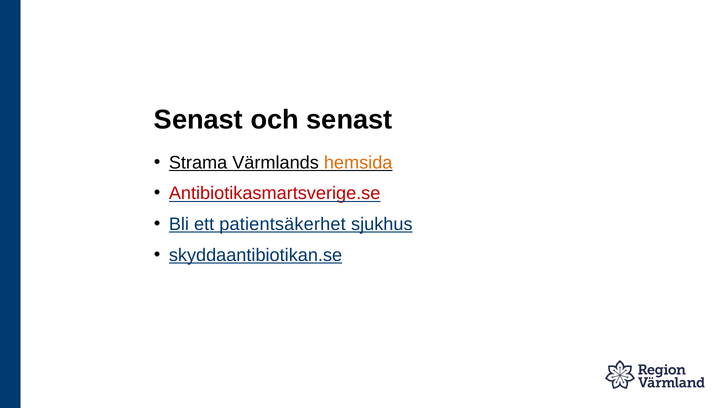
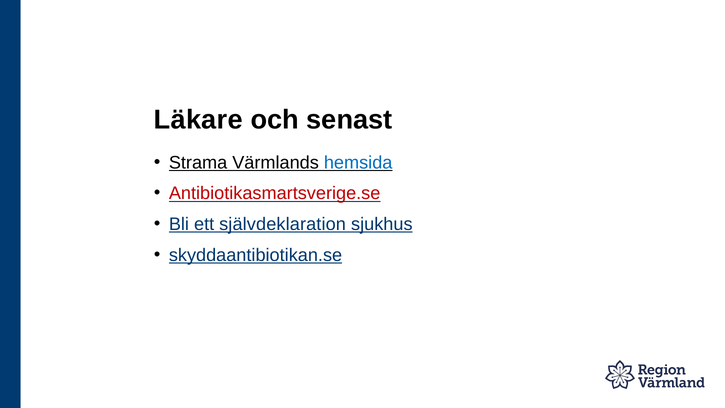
Senast at (198, 119): Senast -> Läkare
hemsida colour: orange -> blue
patientsäkerhet: patientsäkerhet -> självdeklaration
